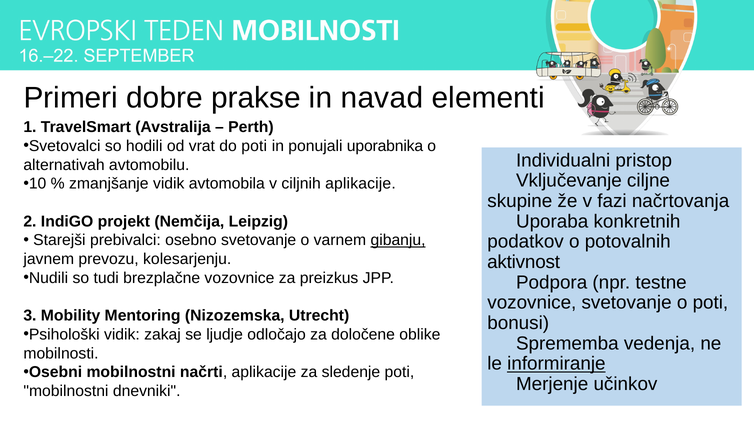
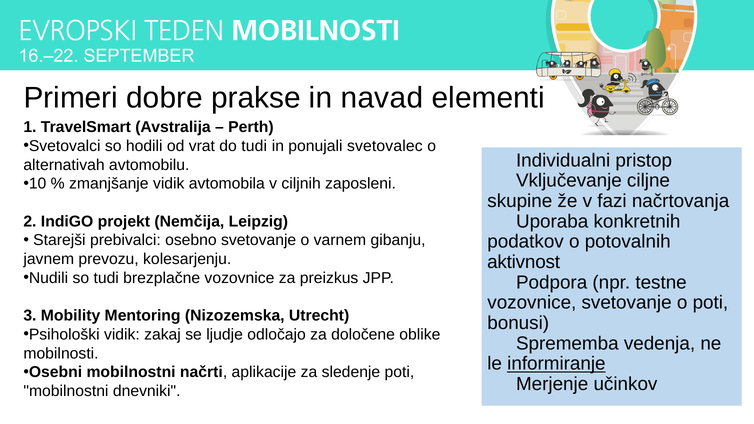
do poti: poti -> tudi
uporabnika: uporabnika -> svetovalec
ciljnih aplikacije: aplikacije -> zaposleni
gibanju underline: present -> none
